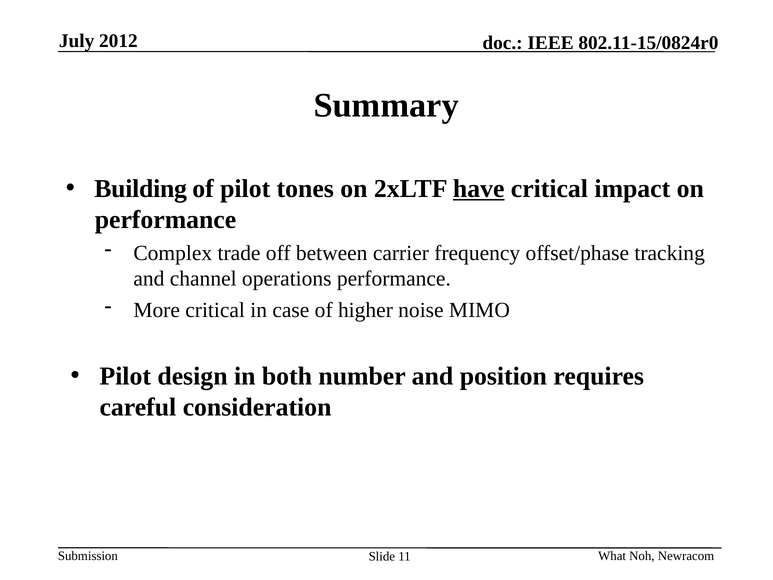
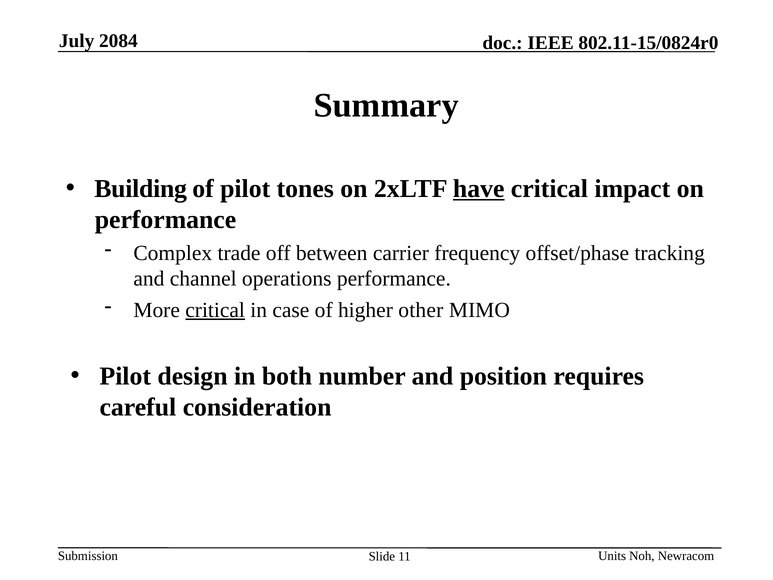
2012: 2012 -> 2084
critical at (215, 310) underline: none -> present
noise: noise -> other
What: What -> Units
